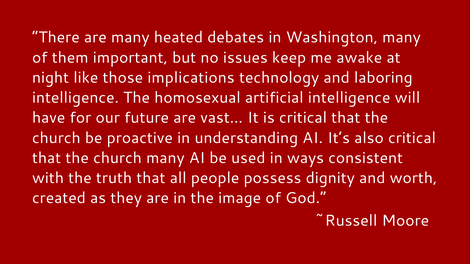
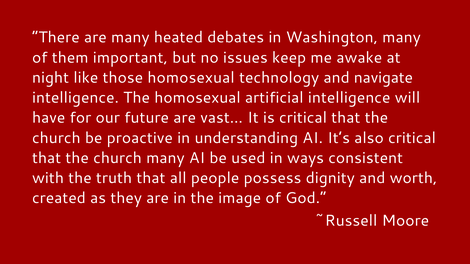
those implications: implications -> homosexual
laboring: laboring -> navigate
